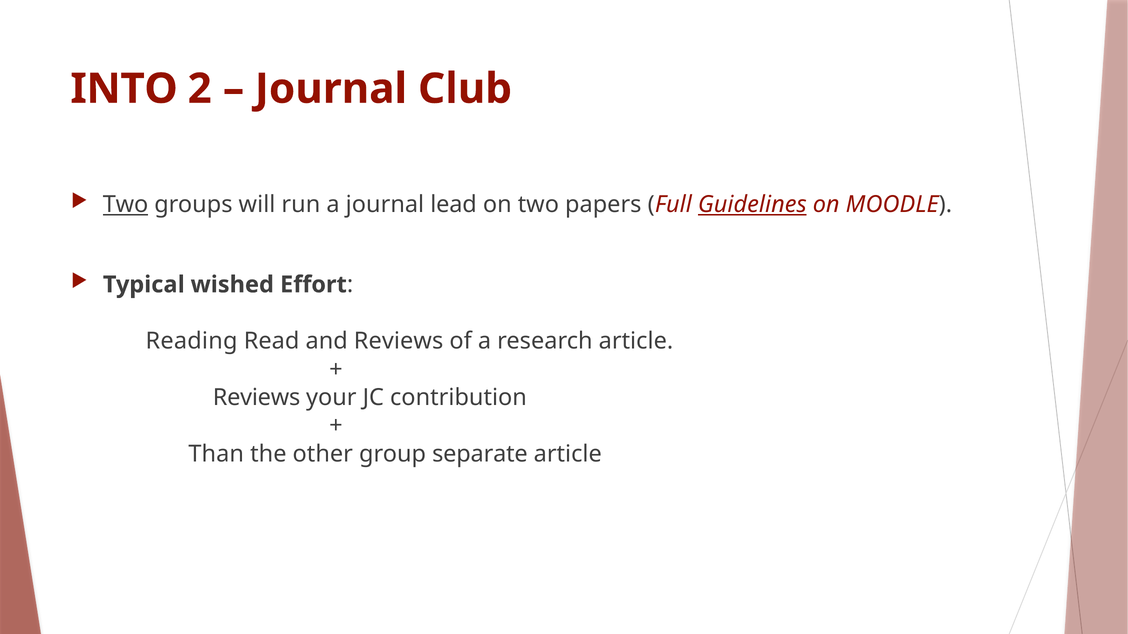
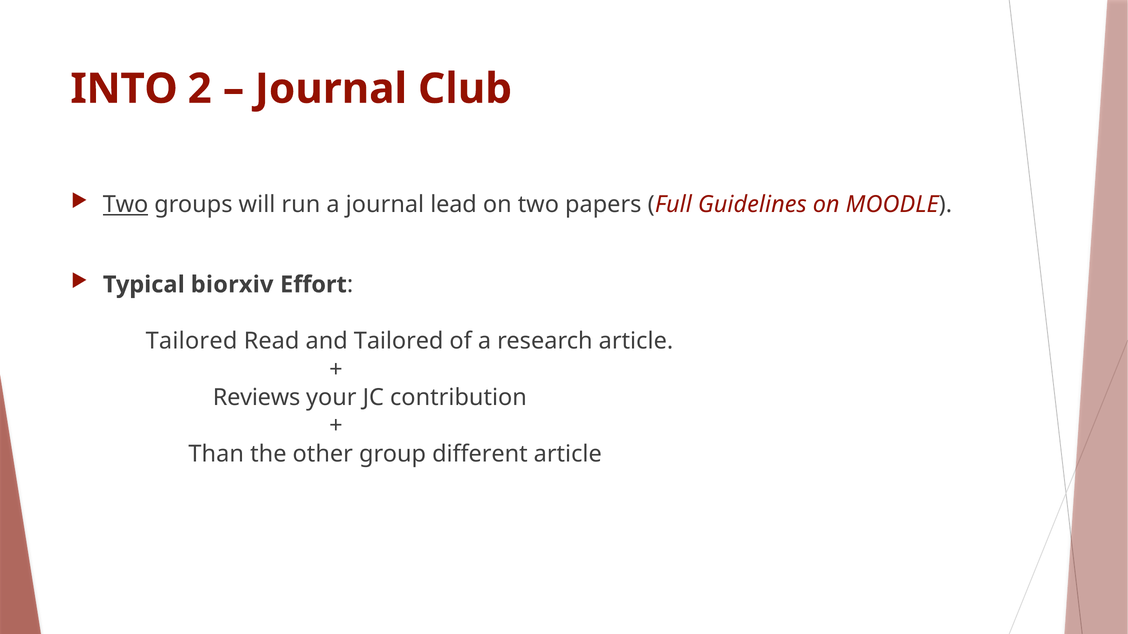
Guidelines underline: present -> none
wished: wished -> biorxiv
Reading at (192, 341): Reading -> Tailored
and Reviews: Reviews -> Tailored
separate: separate -> different
